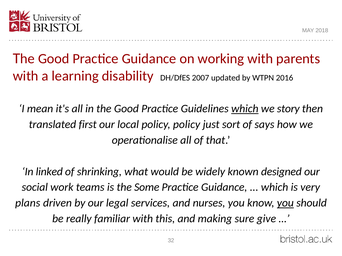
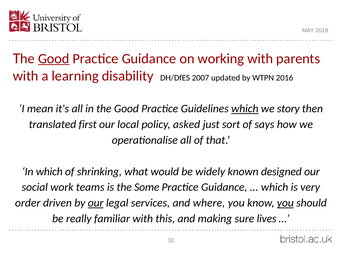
Good at (54, 59) underline: none -> present
policy policy: policy -> asked
In linked: linked -> which
plans: plans -> order
our at (96, 203) underline: none -> present
nurses: nurses -> where
give: give -> lives
